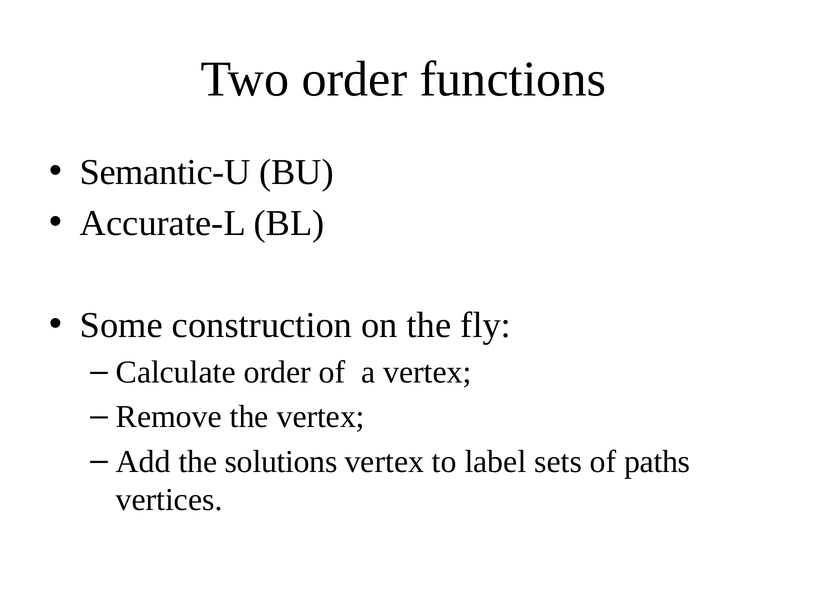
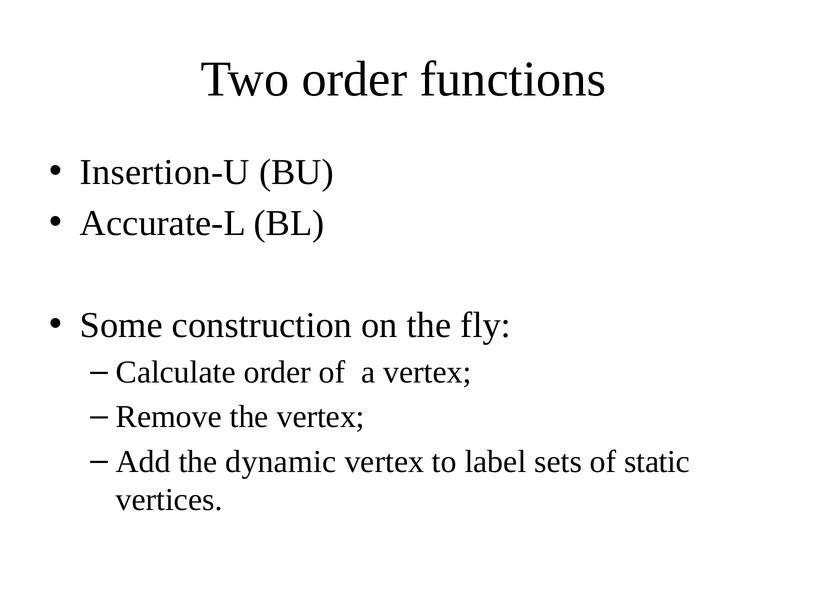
Semantic-U: Semantic-U -> Insertion-U
solutions: solutions -> dynamic
paths: paths -> static
